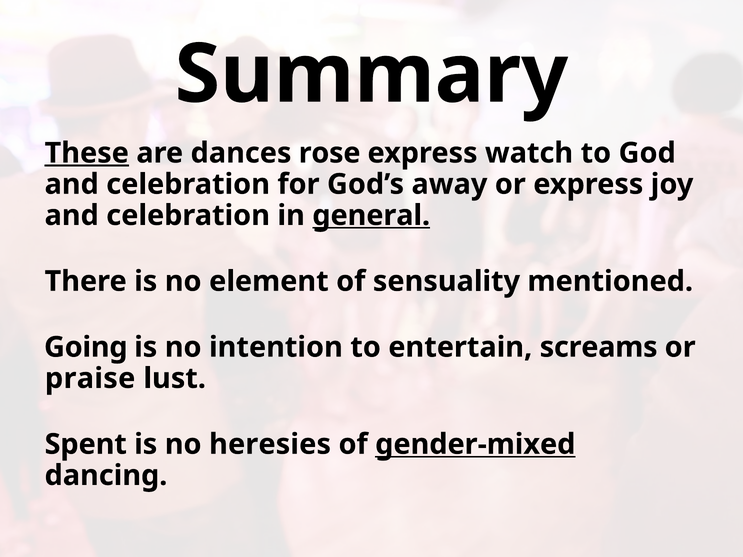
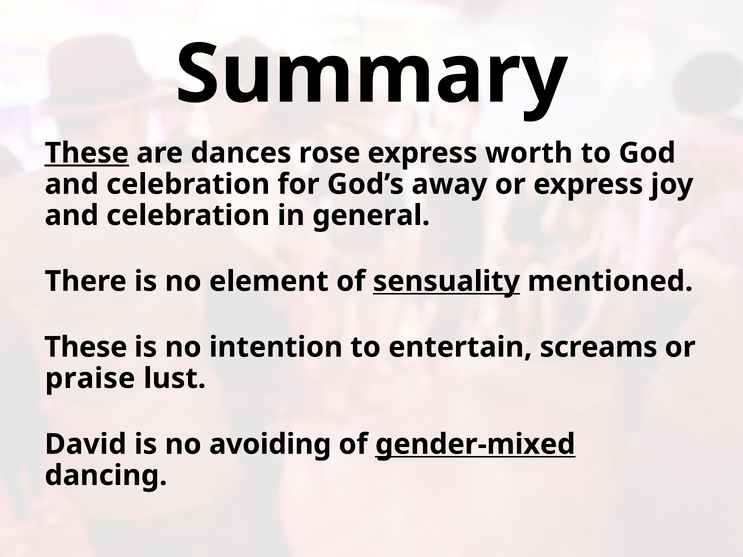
watch: watch -> worth
general underline: present -> none
sensuality underline: none -> present
Going at (86, 347): Going -> These
Spent: Spent -> David
heresies: heresies -> avoiding
